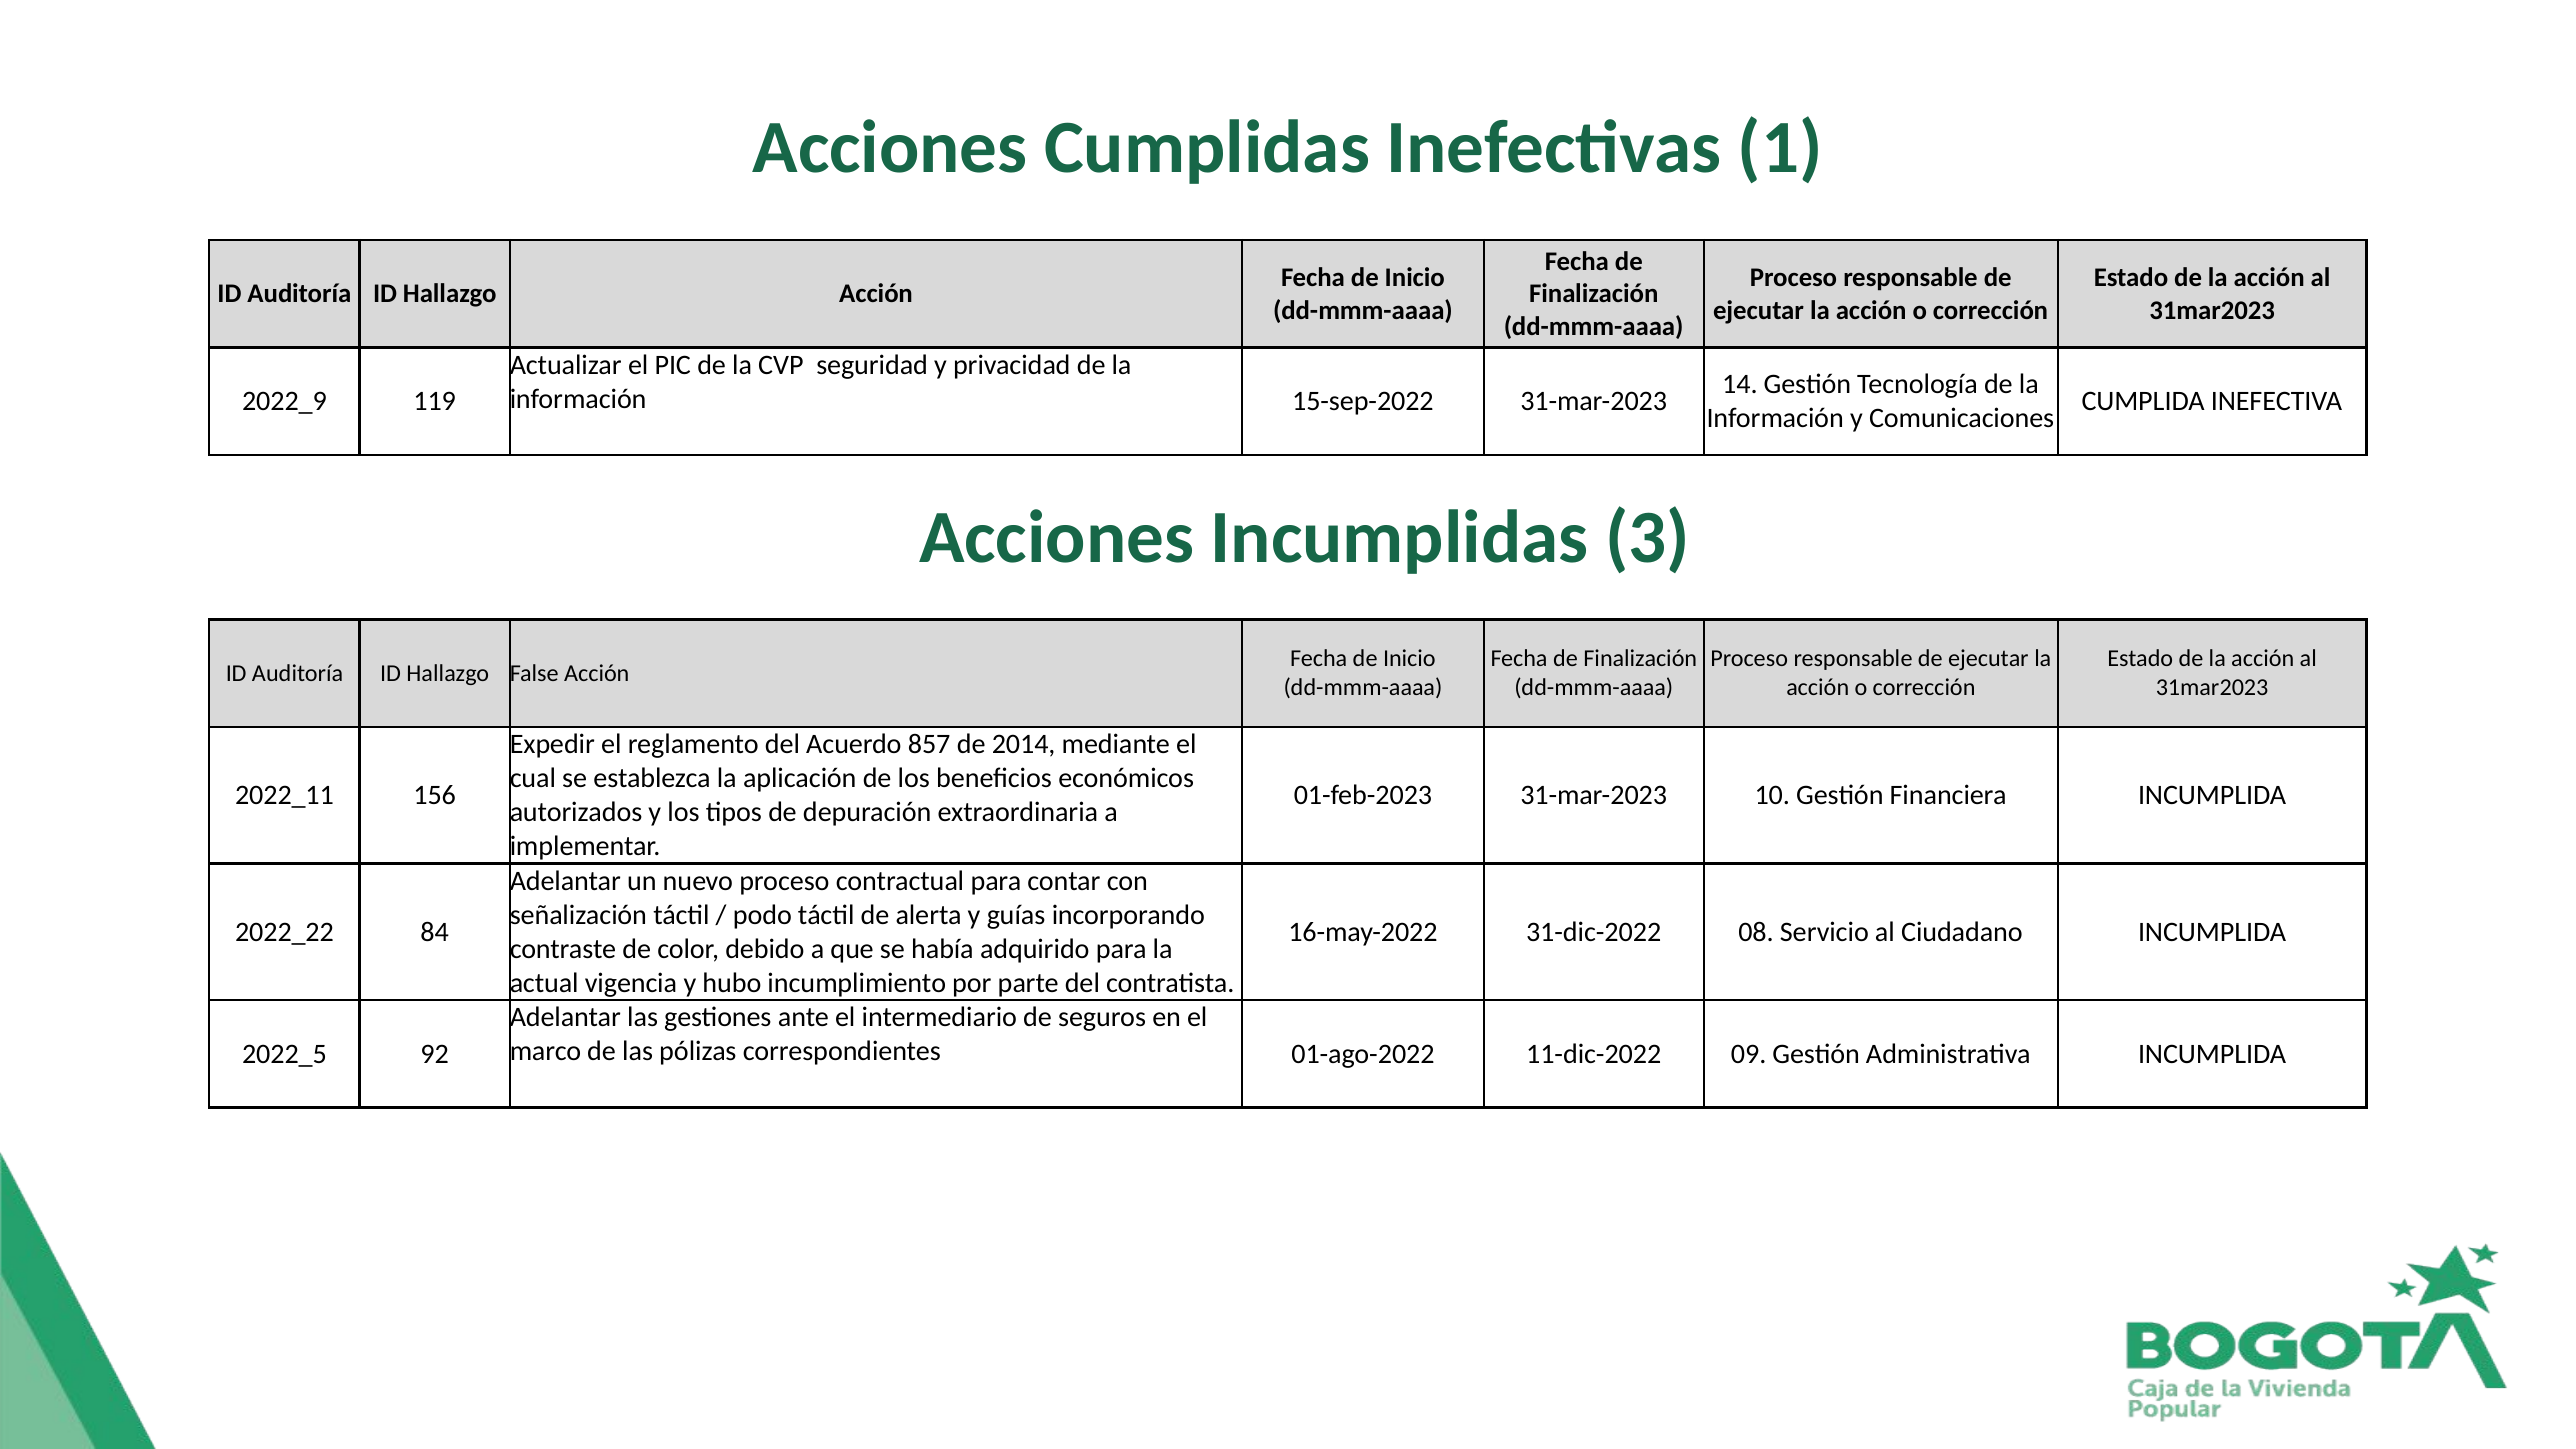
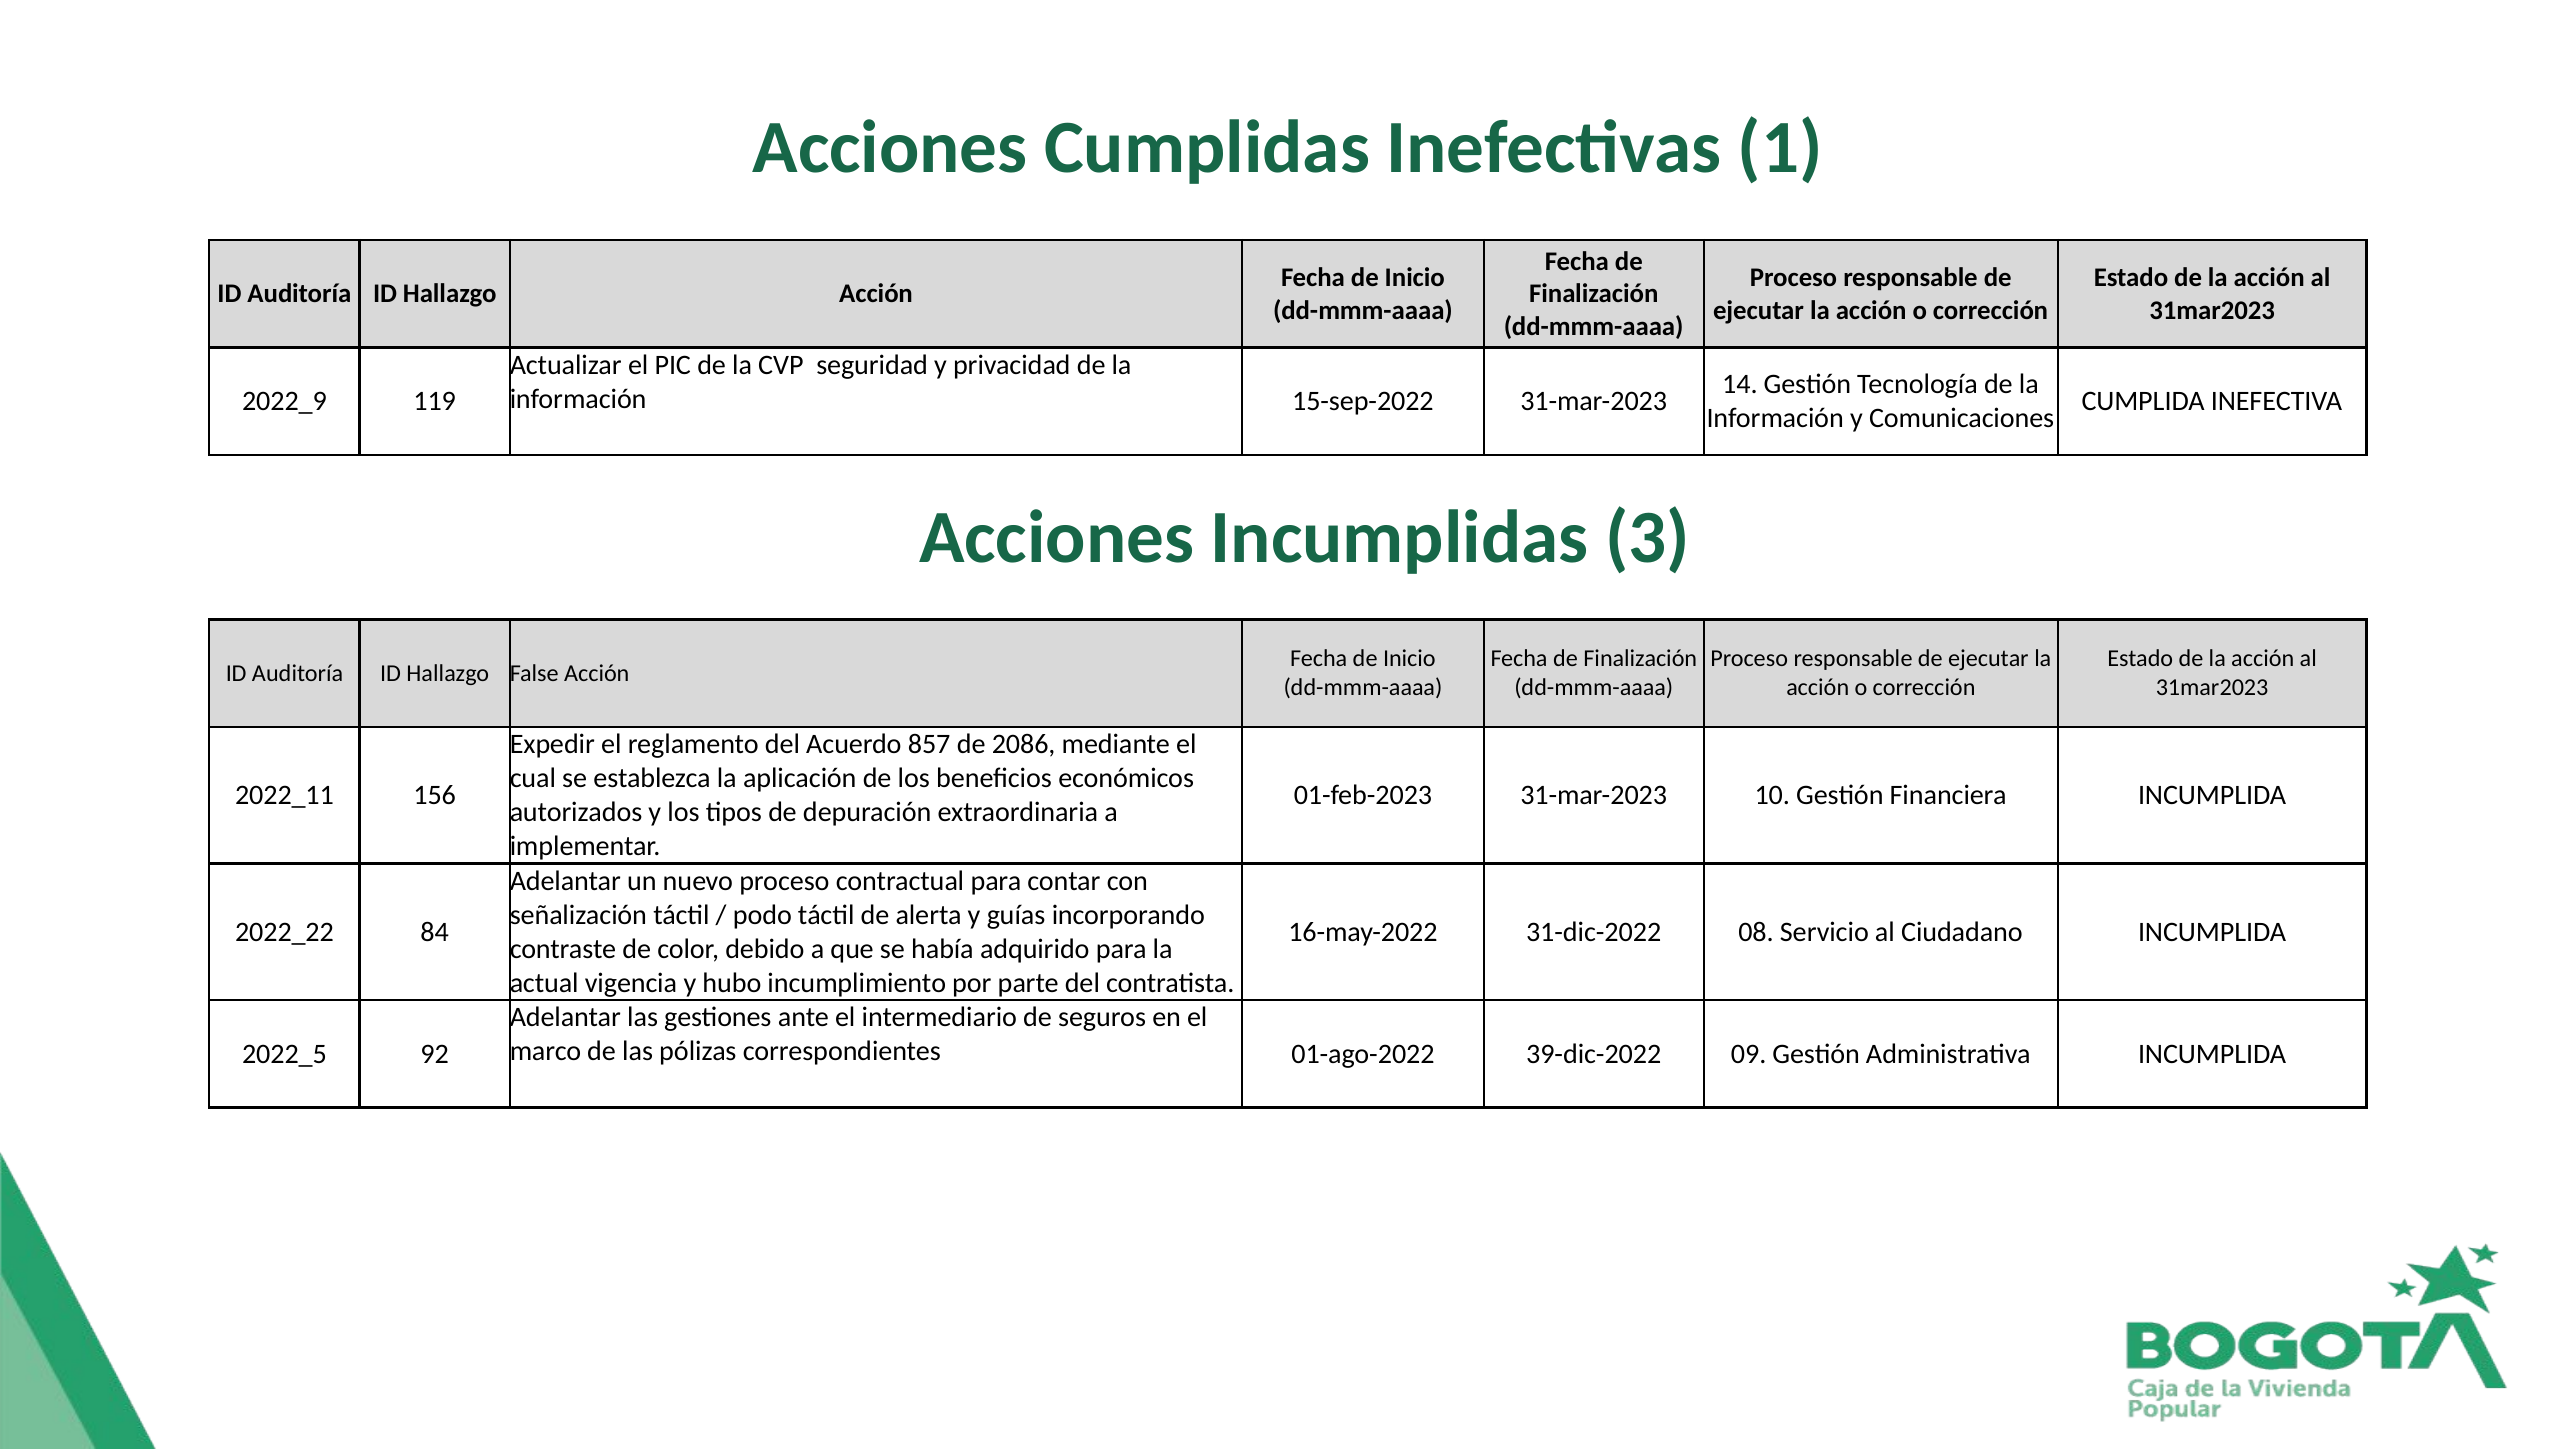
2014: 2014 -> 2086
11-dic-2022: 11-dic-2022 -> 39-dic-2022
